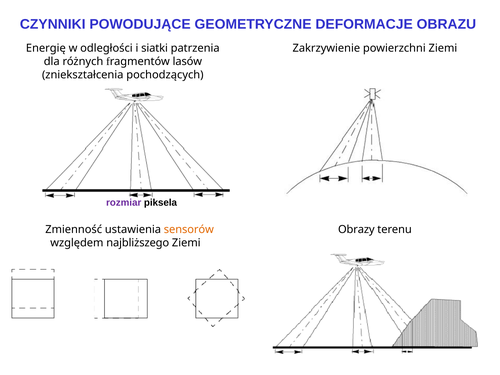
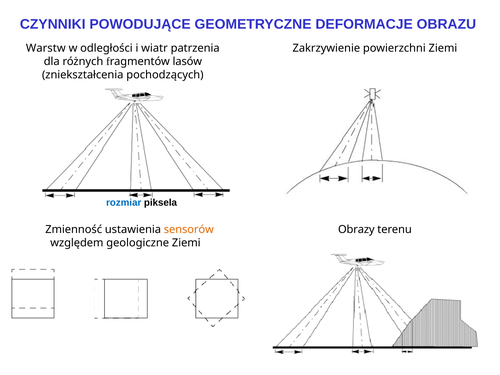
Energię: Energię -> Warstw
siatki: siatki -> wiatr
rozmiar colour: purple -> blue
najbliższego: najbliższego -> geologiczne
